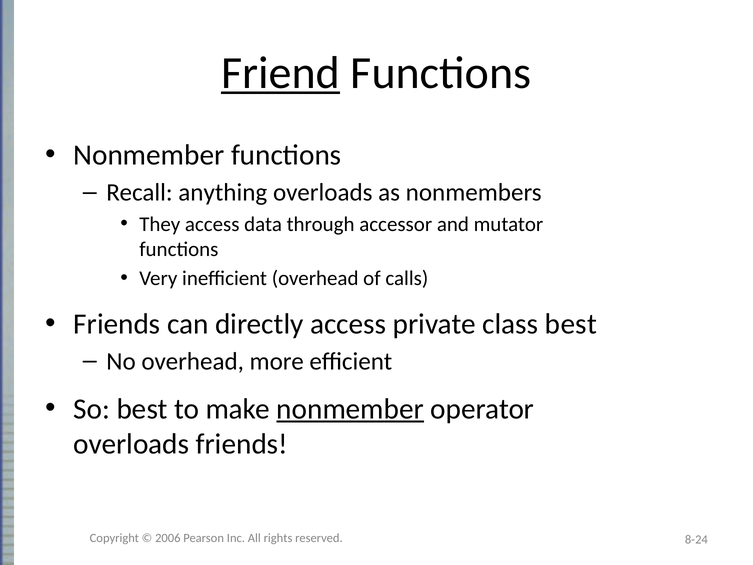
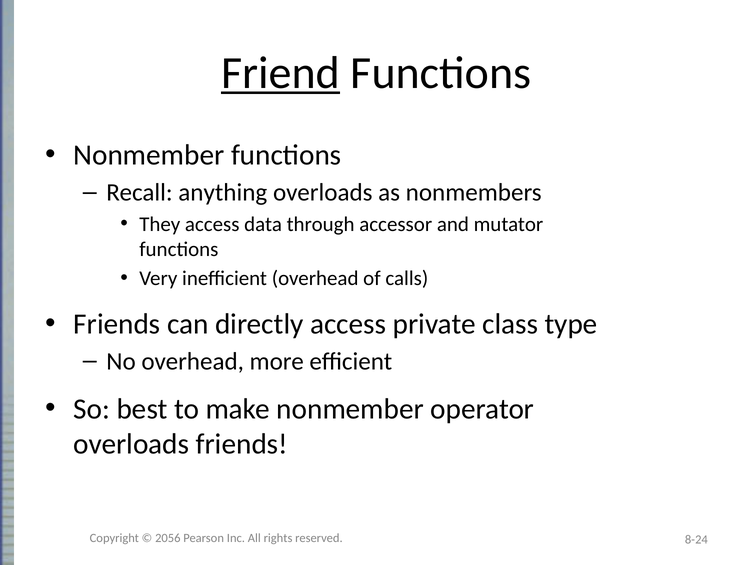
class best: best -> type
nonmember at (350, 409) underline: present -> none
2006: 2006 -> 2056
